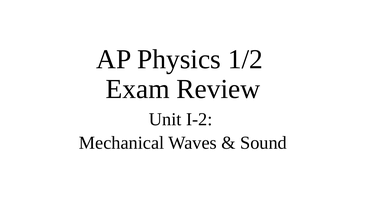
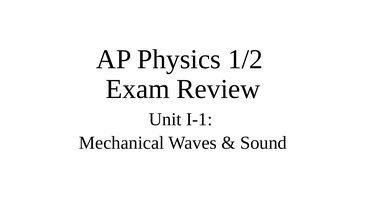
I-2: I-2 -> I-1
